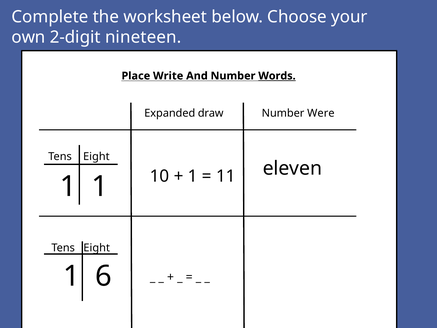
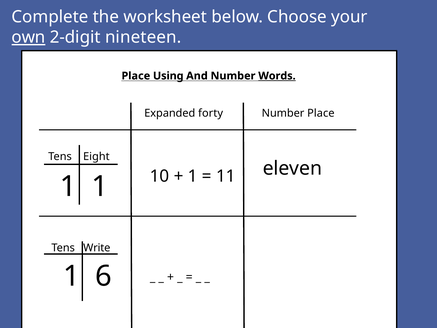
own underline: none -> present
Write: Write -> Using
draw: draw -> forty
Number Were: Were -> Place
Eight at (97, 248): Eight -> Write
